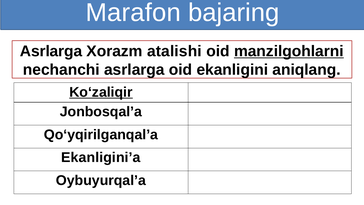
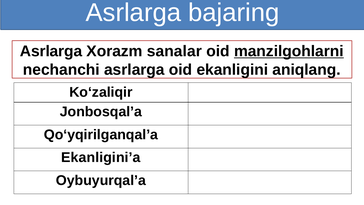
Marafon at (133, 13): Marafon -> Asrlarga
atalishi: atalishi -> sanalar
Ko‘zaliqir underline: present -> none
